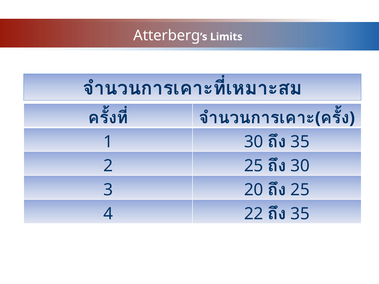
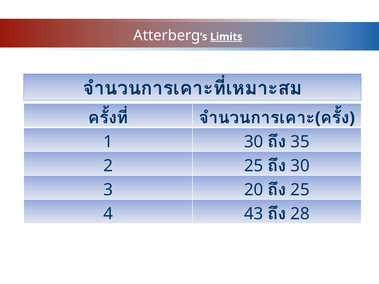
Limits underline: none -> present
22: 22 -> 43
35 at (300, 214): 35 -> 28
